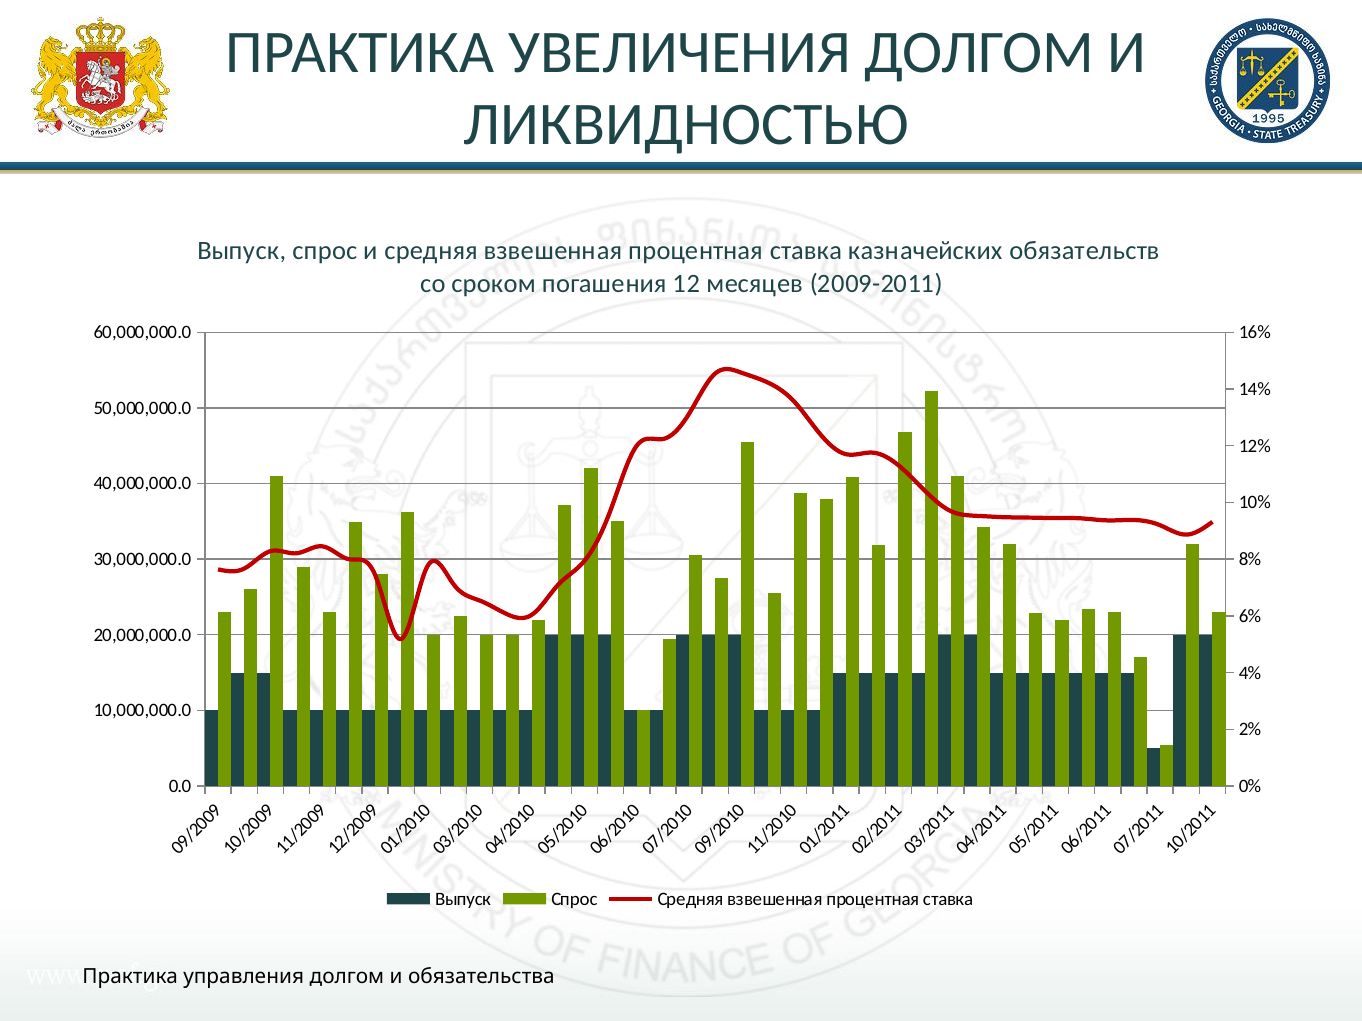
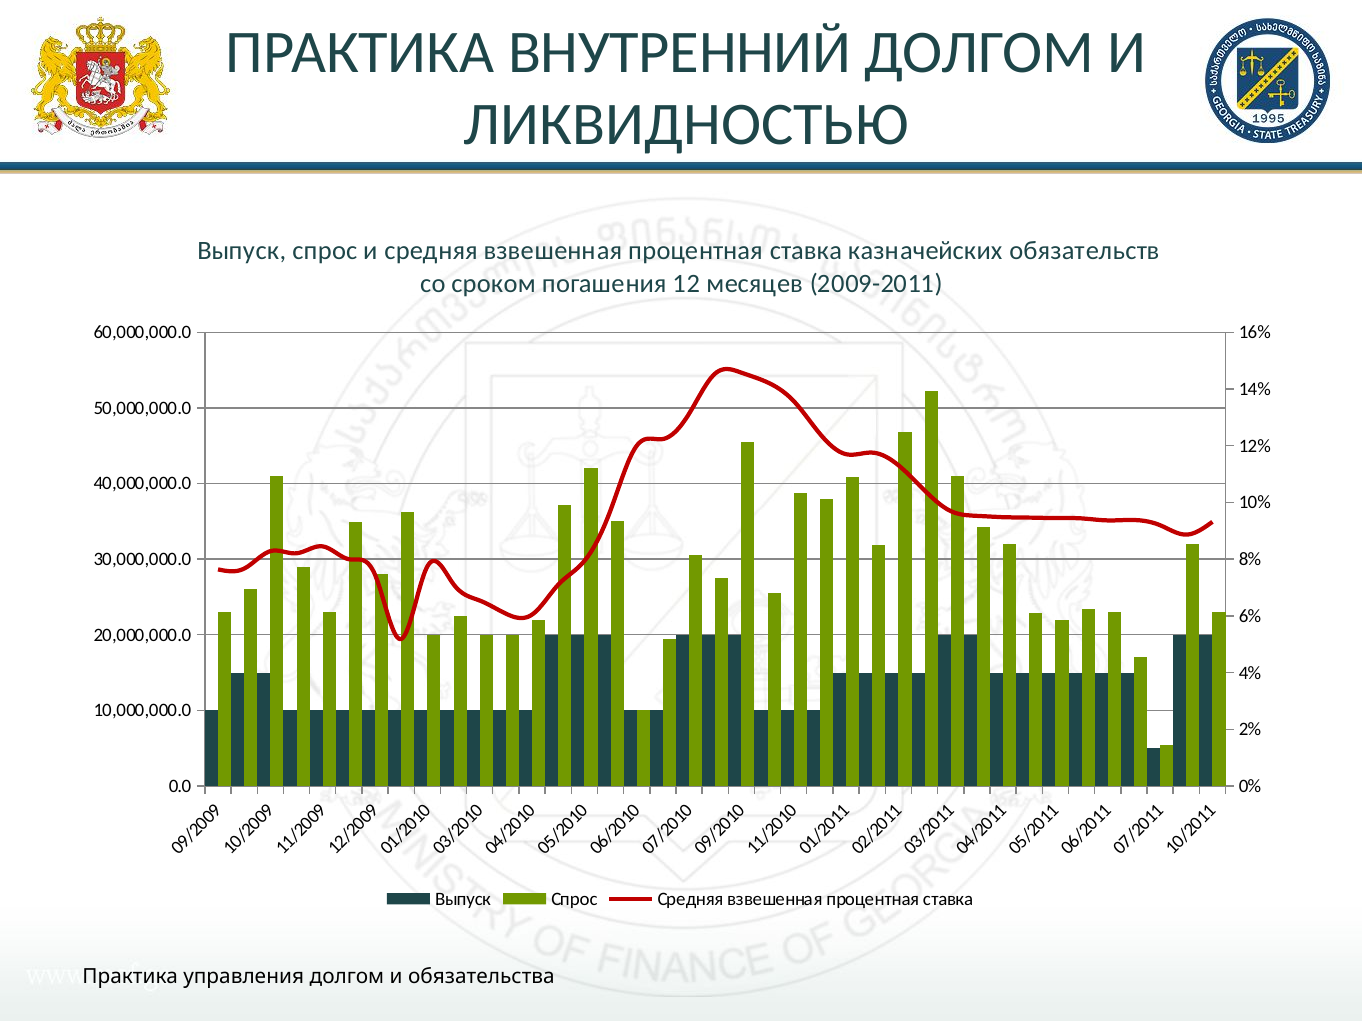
УВЕЛИЧЕНИЯ: УВЕЛИЧЕНИЯ -> ВНУТРЕННИЙ
